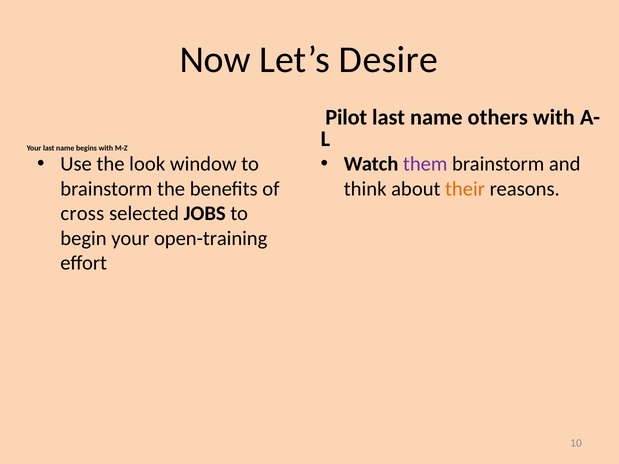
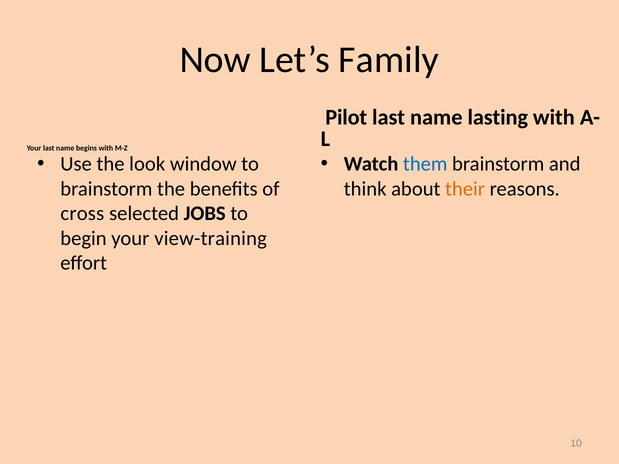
Desire: Desire -> Family
others: others -> lasting
them colour: purple -> blue
open-training: open-training -> view-training
